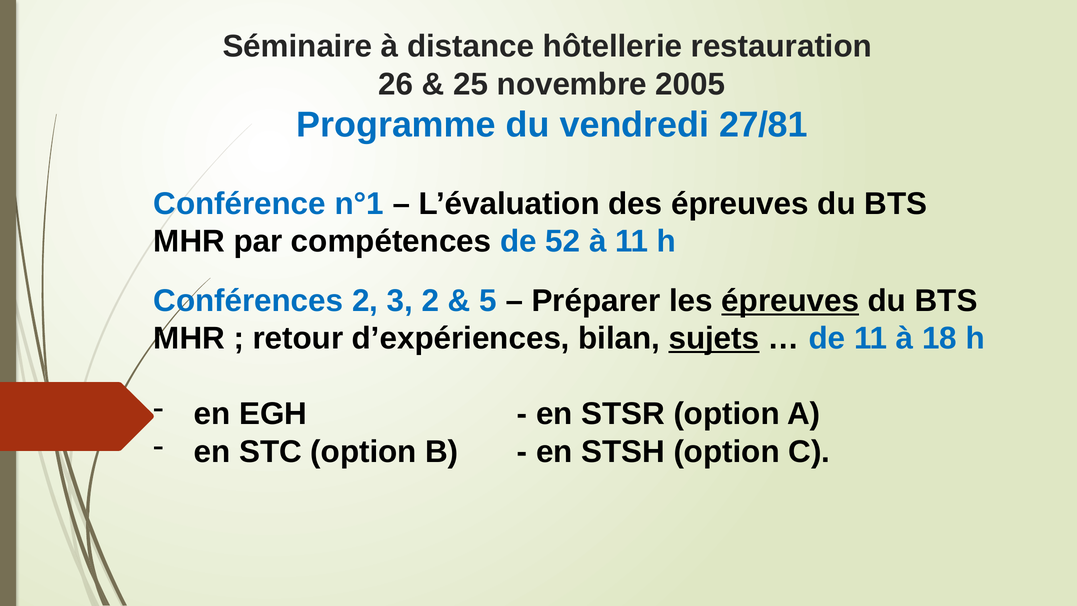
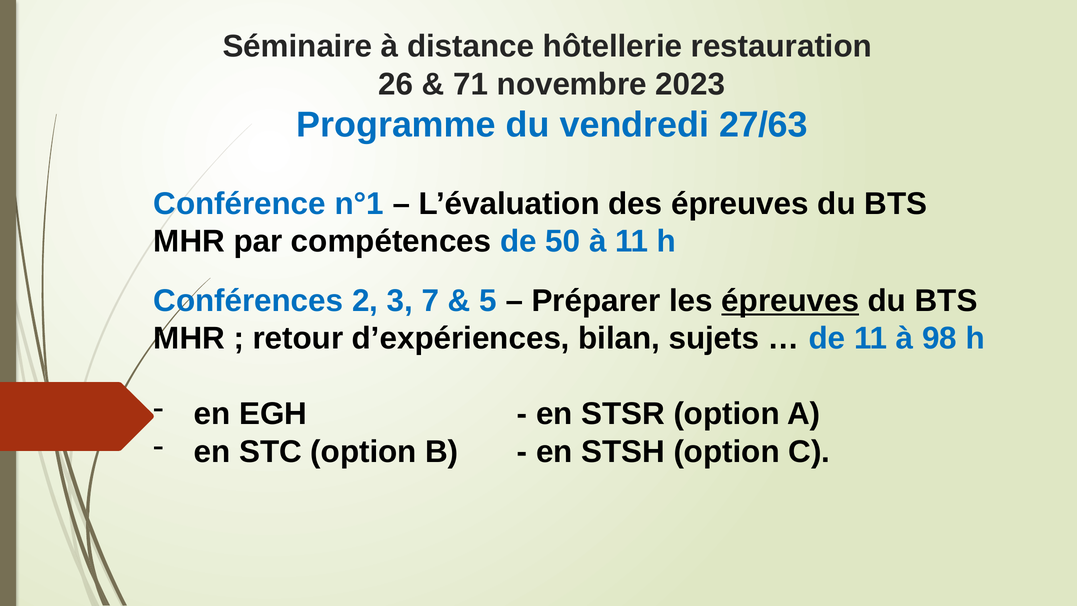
25: 25 -> 71
2005: 2005 -> 2023
27/81: 27/81 -> 27/63
52: 52 -> 50
3 2: 2 -> 7
sujets underline: present -> none
18: 18 -> 98
